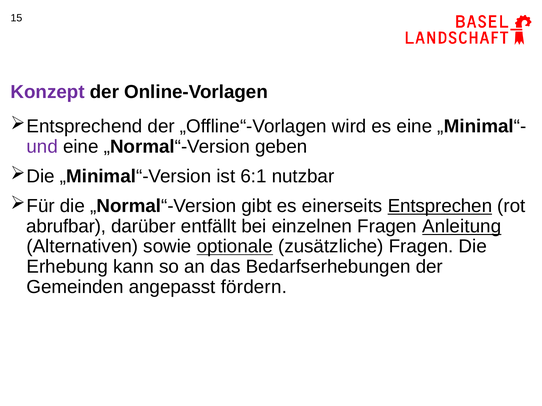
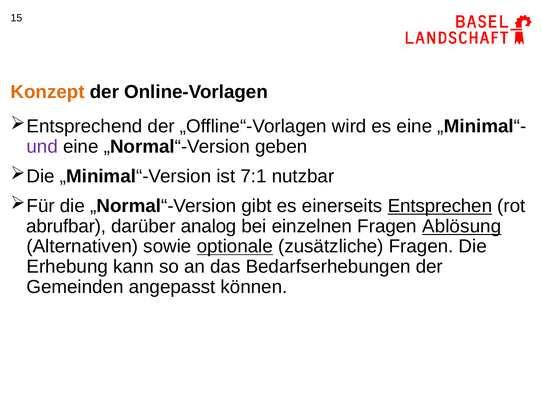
Konzept colour: purple -> orange
6:1: 6:1 -> 7:1
entfällt: entfällt -> analog
Anleitung: Anleitung -> Ablösung
fördern: fördern -> können
